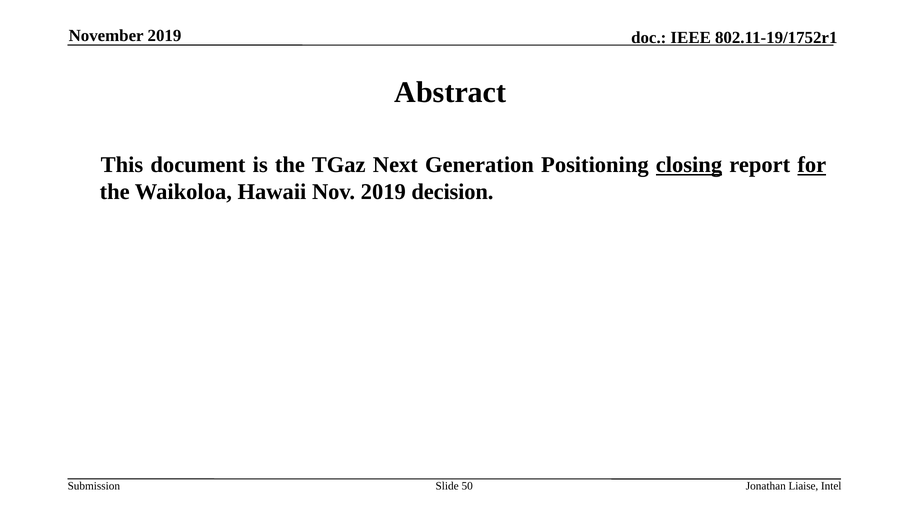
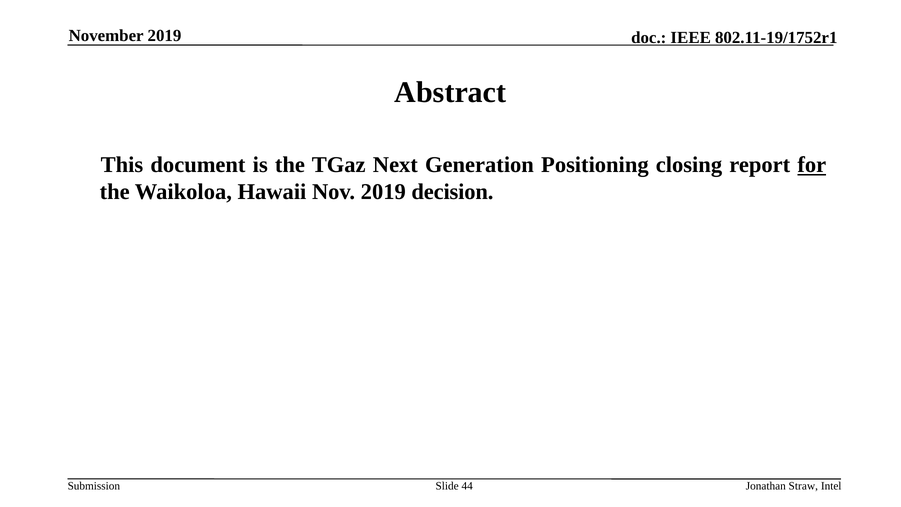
closing underline: present -> none
50: 50 -> 44
Liaise: Liaise -> Straw
